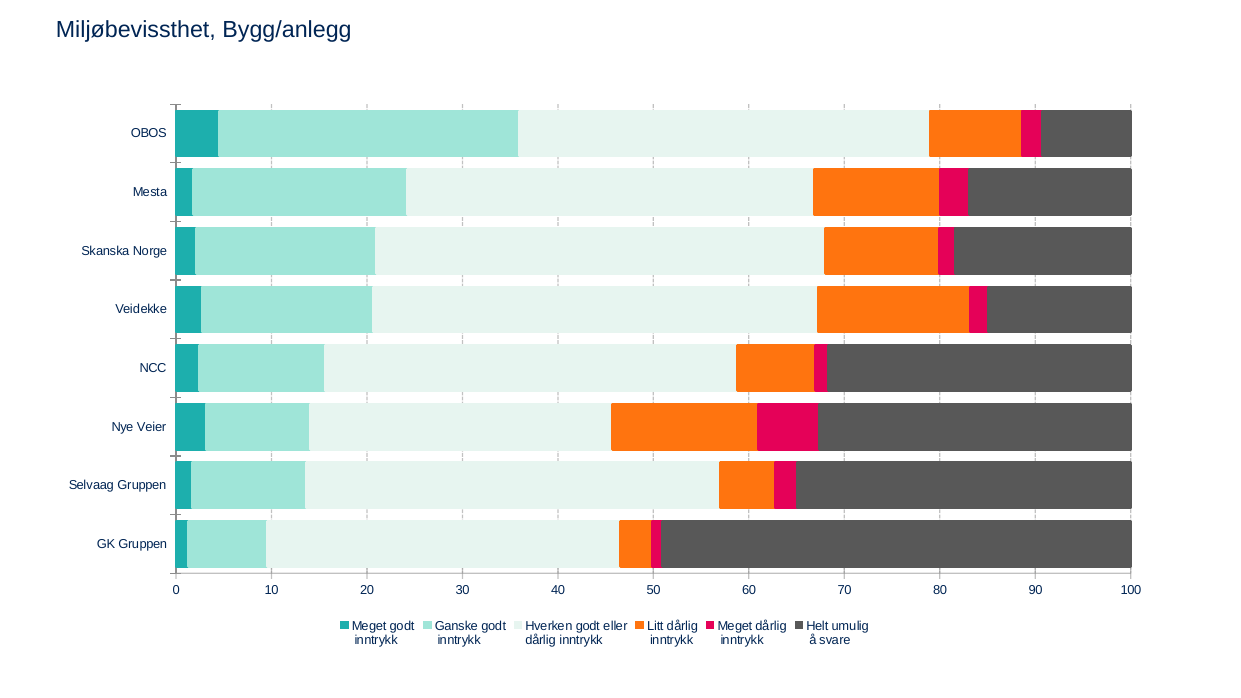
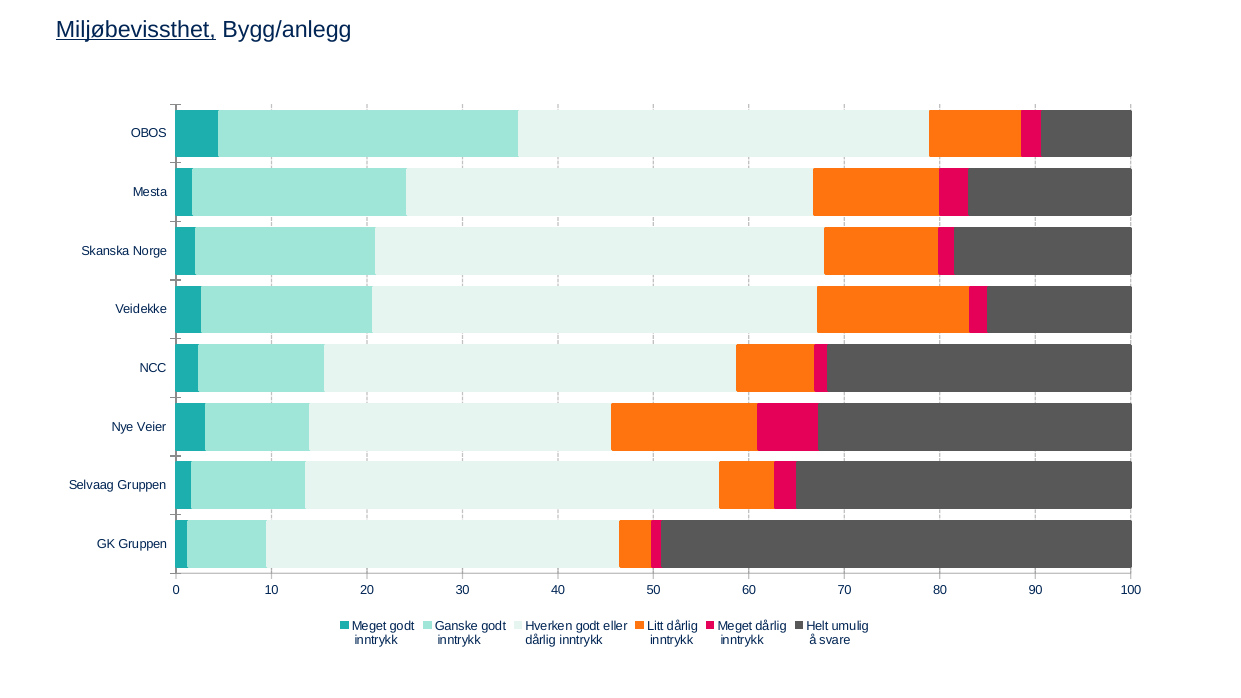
Miljøbevissthet underline: none -> present
